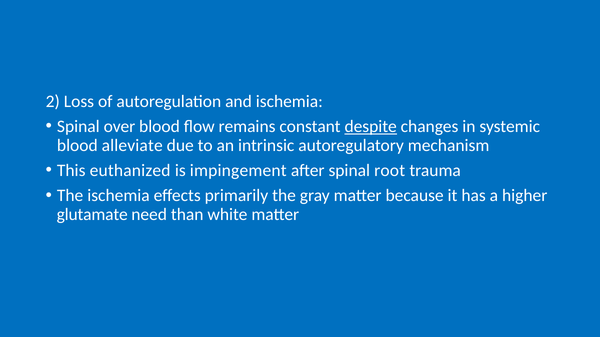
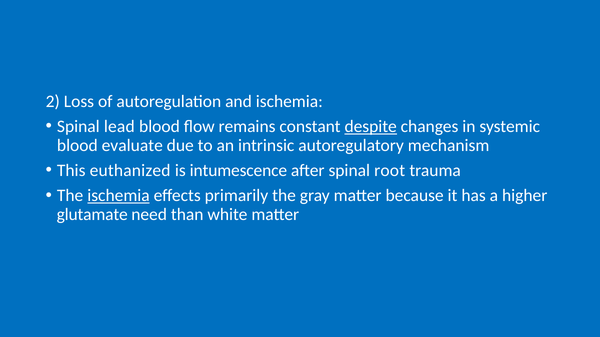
over: over -> lead
alleviate: alleviate -> evaluate
impingement: impingement -> intumescence
ischemia at (119, 196) underline: none -> present
